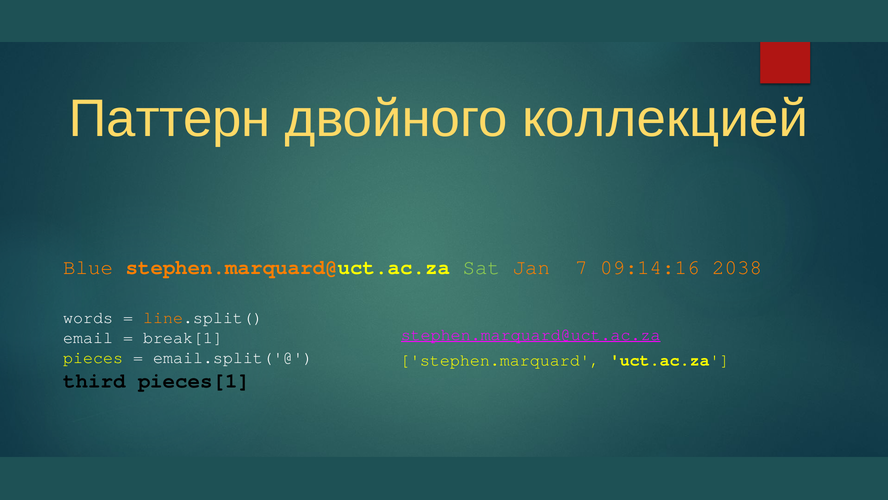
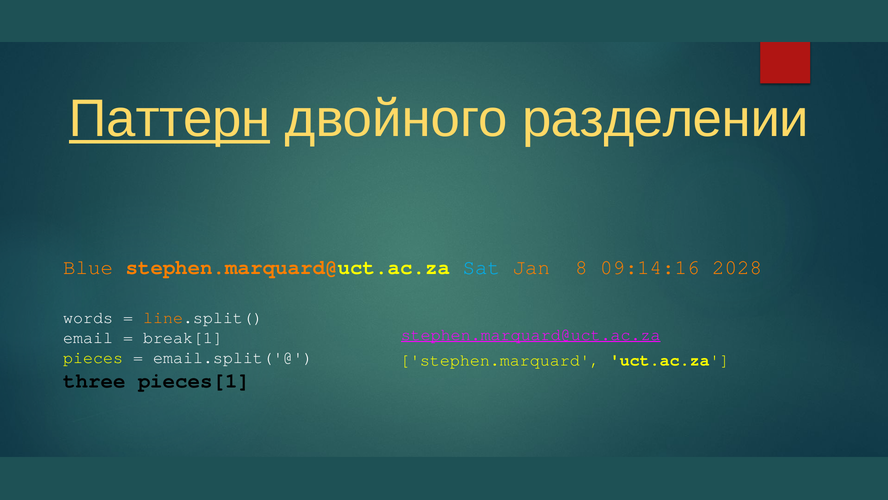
Паттерн underline: none -> present
коллекцией: коллекцией -> разделении
Sat colour: light green -> light blue
7: 7 -> 8
2038: 2038 -> 2028
third: third -> three
